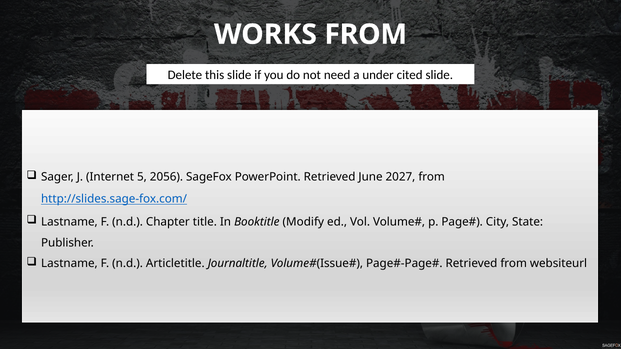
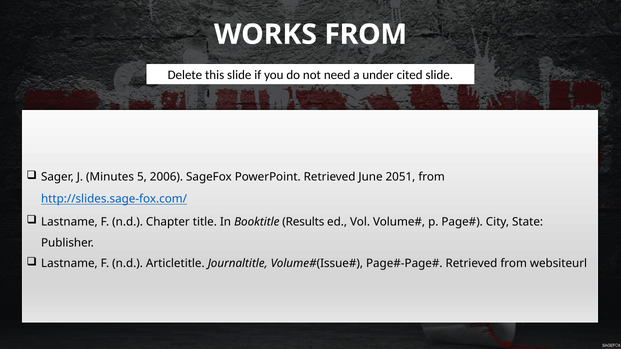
Internet: Internet -> Minutes
2056: 2056 -> 2006
2027: 2027 -> 2051
Modify: Modify -> Results
